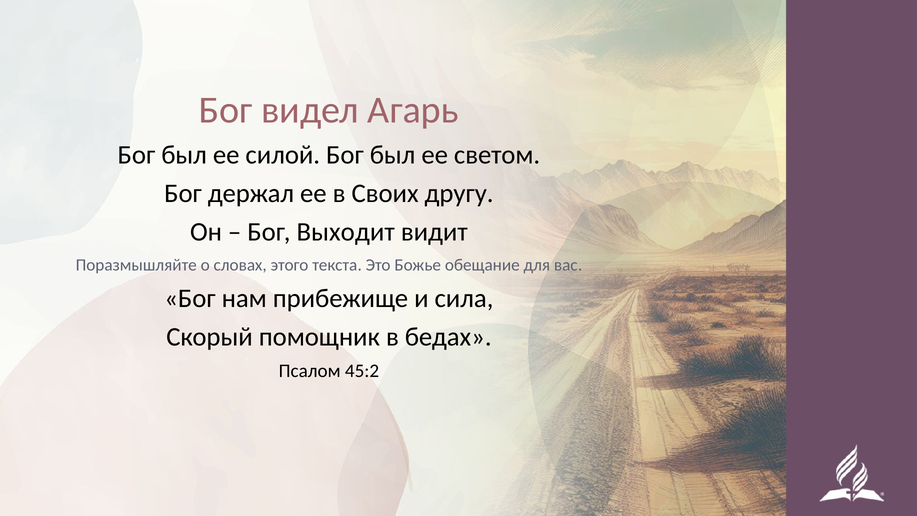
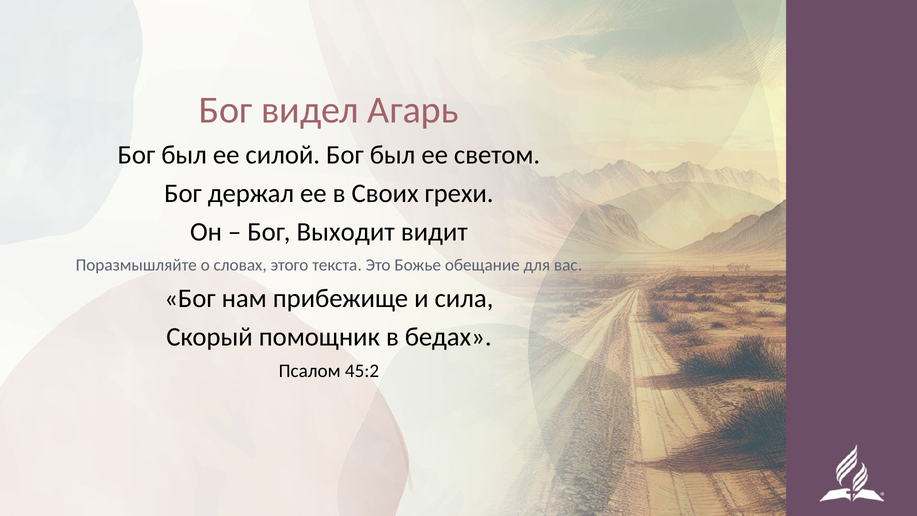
другу: другу -> грехи
